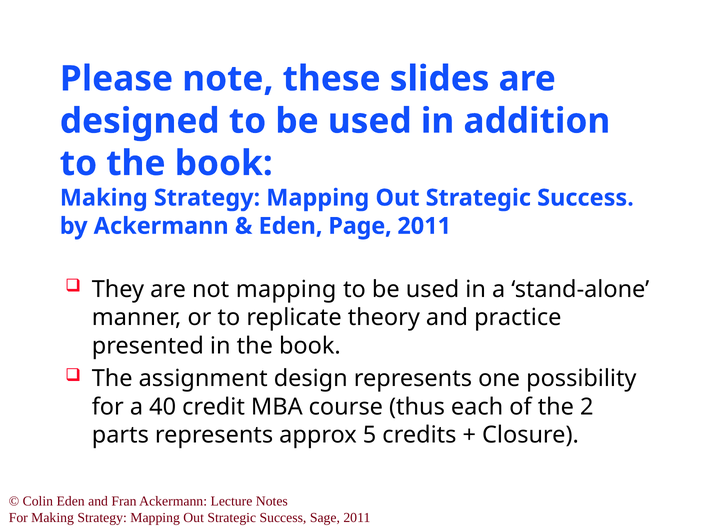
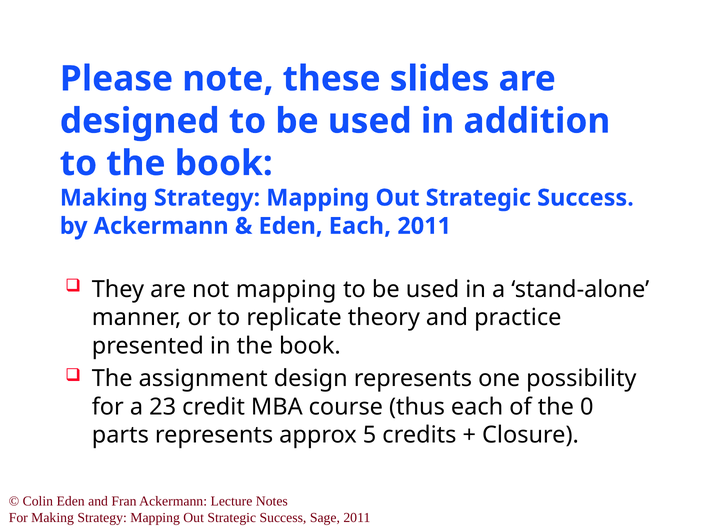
Eden Page: Page -> Each
40: 40 -> 23
2: 2 -> 0
